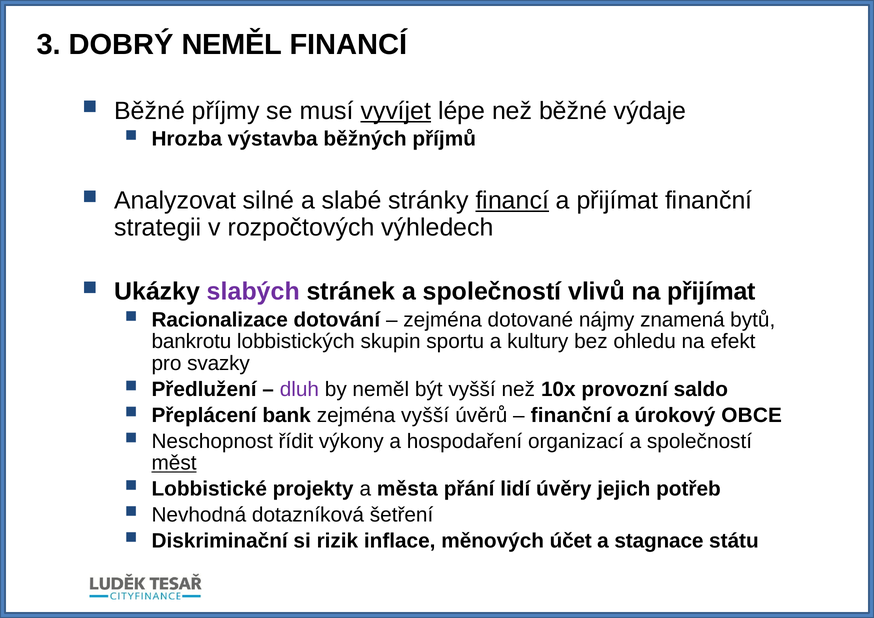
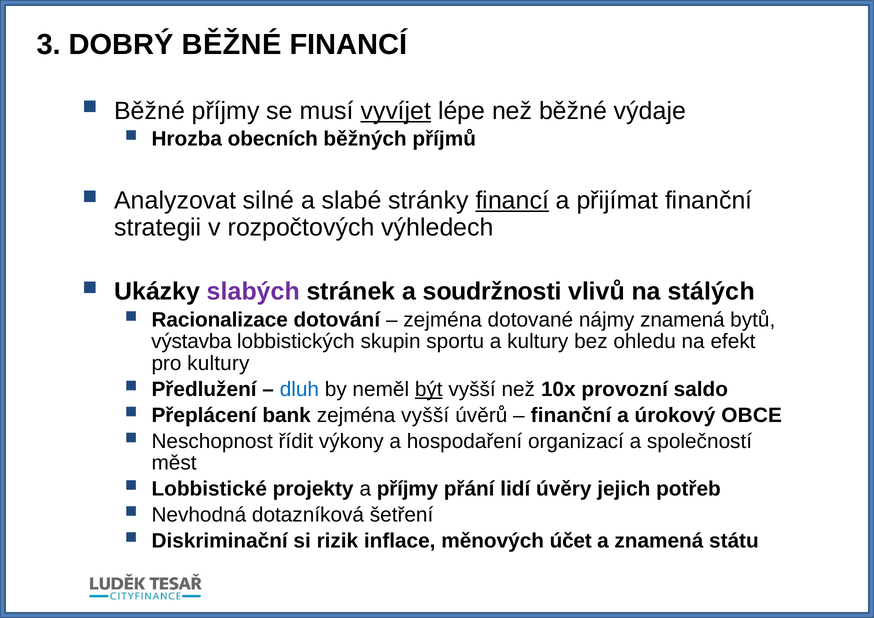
DOBRÝ NEMĚL: NEMĚL -> BĚŽNÉ
výstavba: výstavba -> obecních
stránek a společností: společností -> soudržnosti
na přijímat: přijímat -> stálých
bankrotu: bankrotu -> výstavba
pro svazky: svazky -> kultury
dluh colour: purple -> blue
být underline: none -> present
měst underline: present -> none
a města: města -> příjmy
a stagnace: stagnace -> znamená
